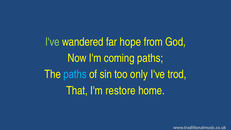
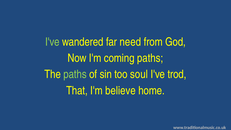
hope: hope -> need
paths at (75, 74) colour: light blue -> light green
only: only -> soul
restore: restore -> believe
